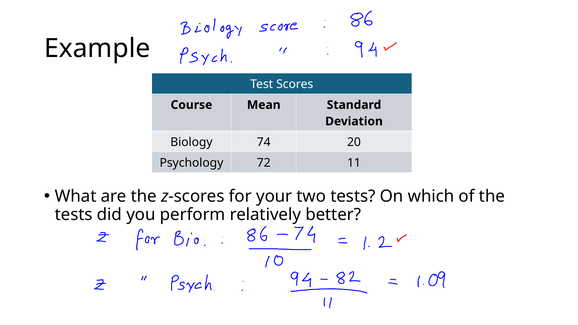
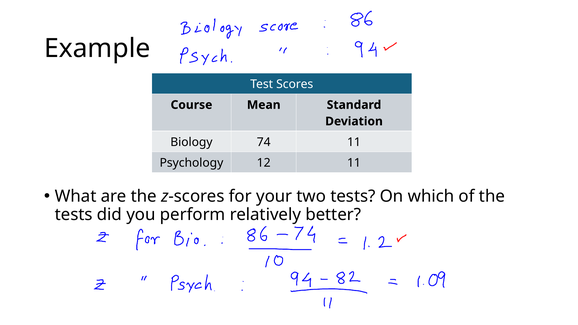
74 20: 20 -> 11
72: 72 -> 12
